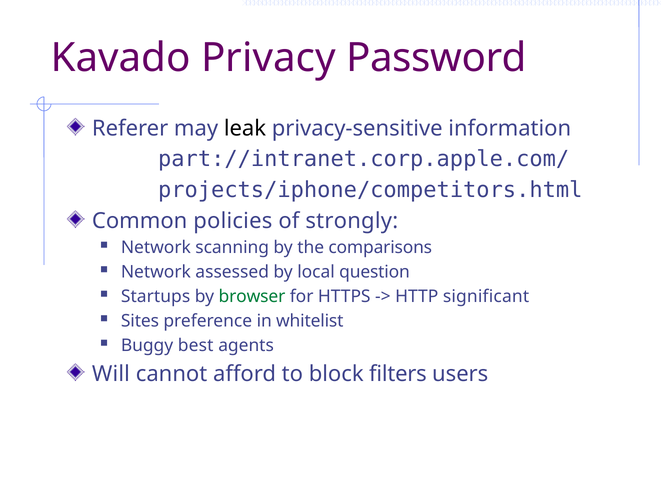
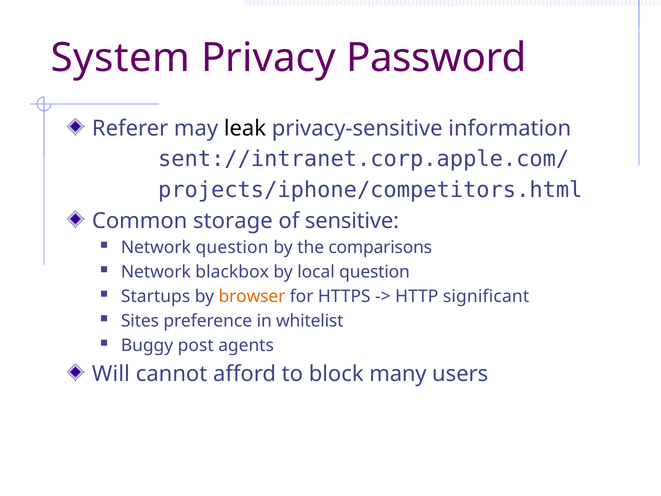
Kavado: Kavado -> System
part://intranet.corp.apple.com/: part://intranet.corp.apple.com/ -> sent://intranet.corp.apple.com/
policies: policies -> storage
strongly: strongly -> sensitive
Network scanning: scanning -> question
assessed: assessed -> blackbox
browser colour: green -> orange
best: best -> post
filters: filters -> many
